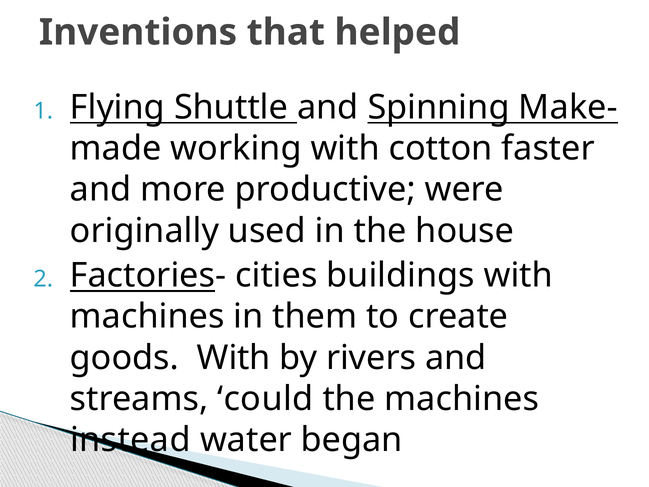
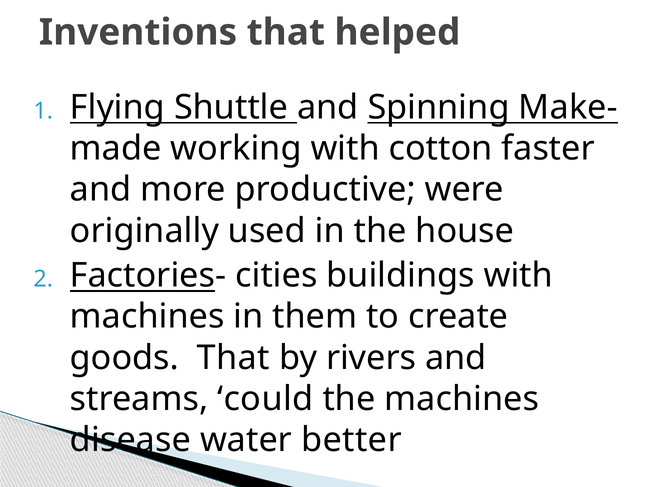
goods With: With -> That
instead: instead -> disease
began: began -> better
